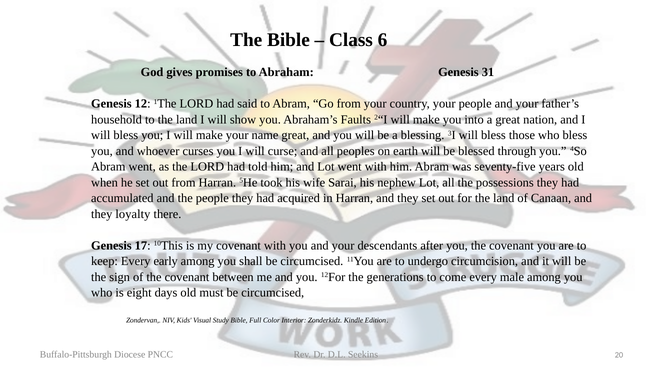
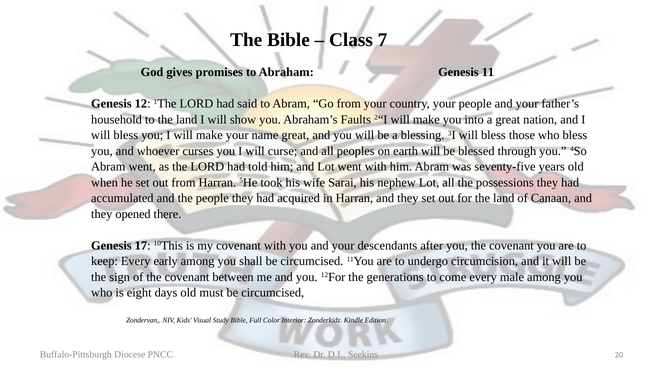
6: 6 -> 7
31: 31 -> 11
loyalty: loyalty -> opened
